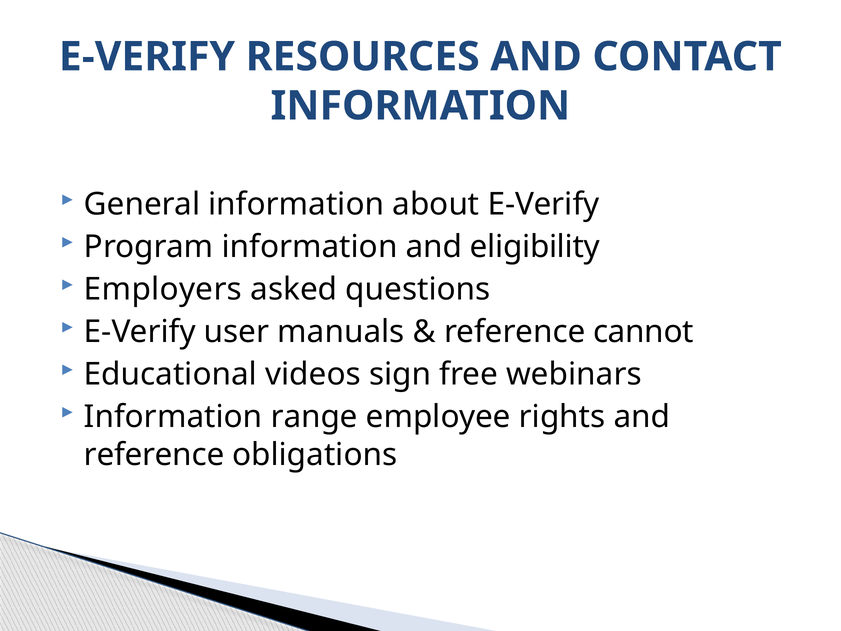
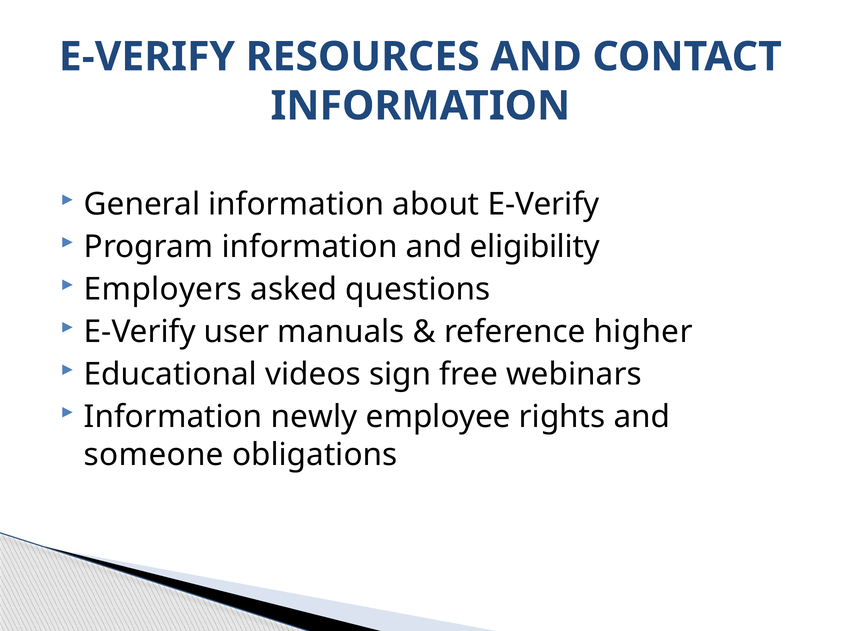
cannot: cannot -> higher
range: range -> newly
reference at (154, 455): reference -> someone
